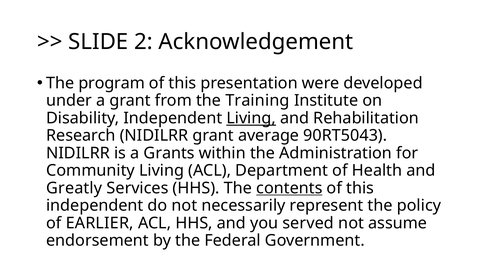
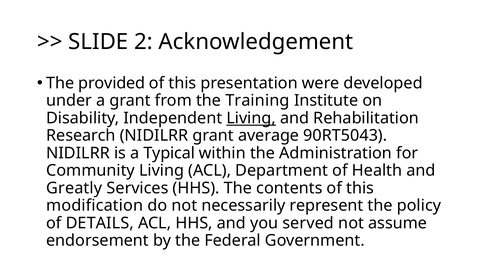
program: program -> provided
Grants: Grants -> Typical
contents underline: present -> none
independent at (95, 206): independent -> modification
EARLIER: EARLIER -> DETAILS
